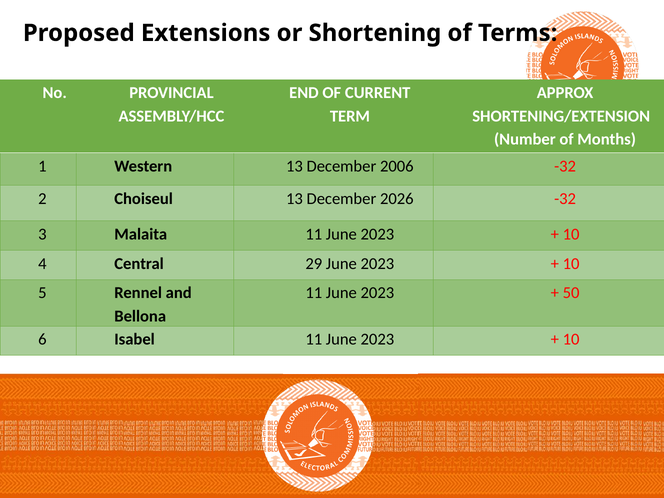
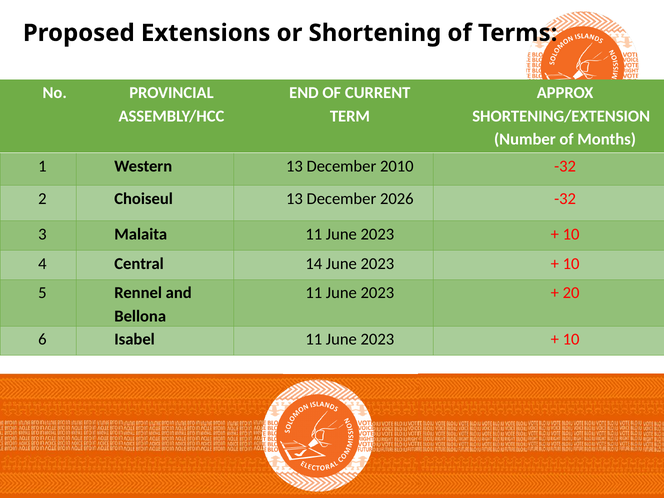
2006: 2006 -> 2010
29: 29 -> 14
50 at (571, 293): 50 -> 20
